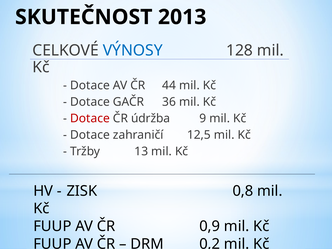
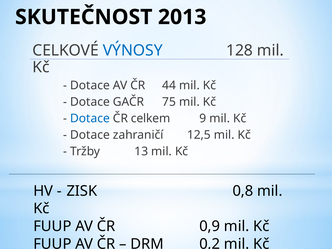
36: 36 -> 75
Dotace at (90, 118) colour: red -> blue
údržba: údržba -> celkem
